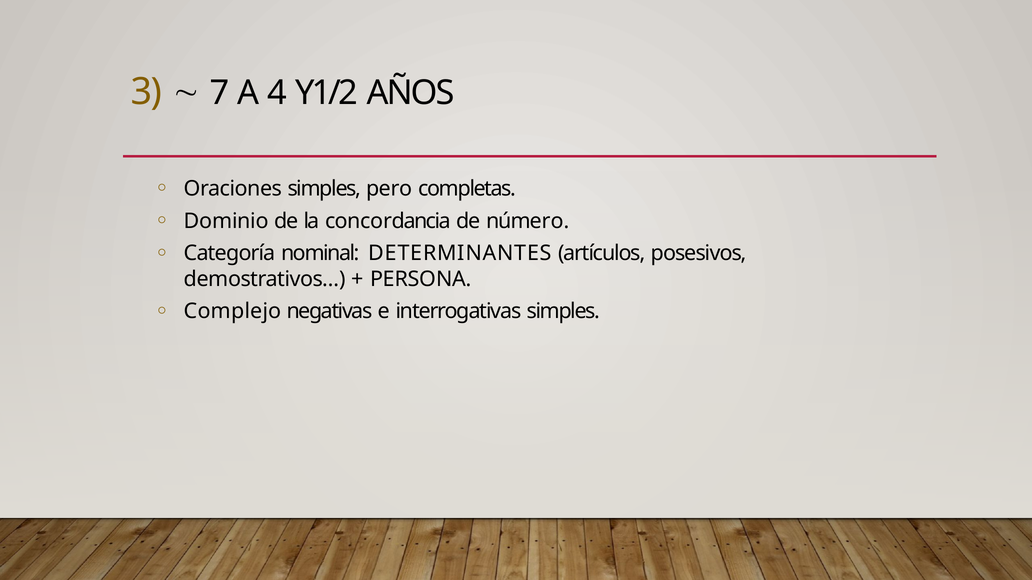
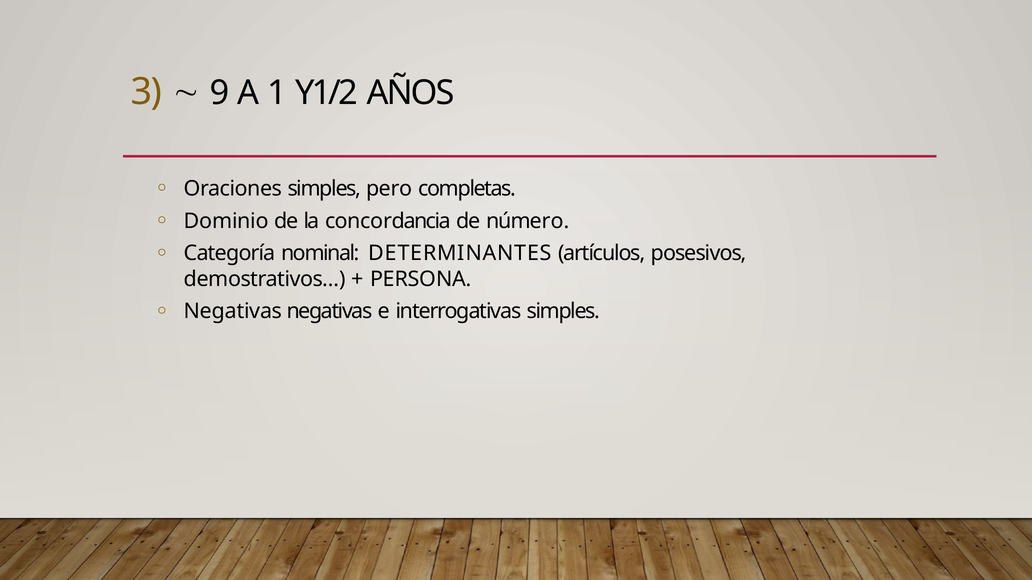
7: 7 -> 9
4: 4 -> 1
Complejo at (233, 312): Complejo -> Negativas
